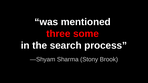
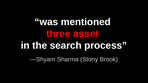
some: some -> asset
